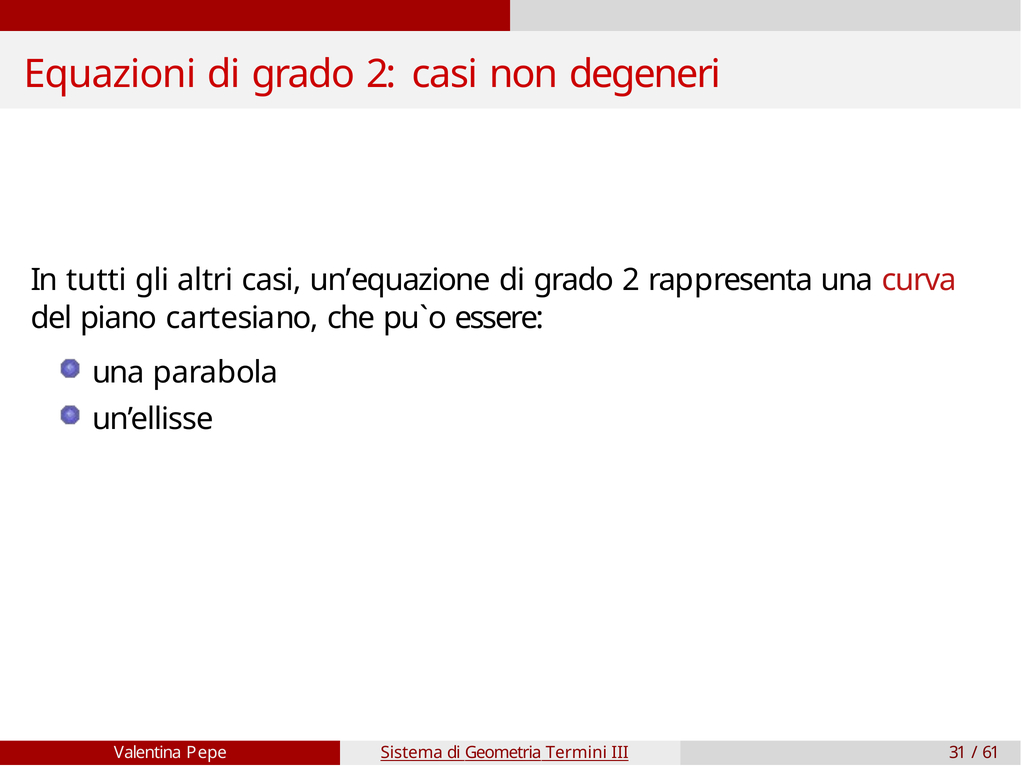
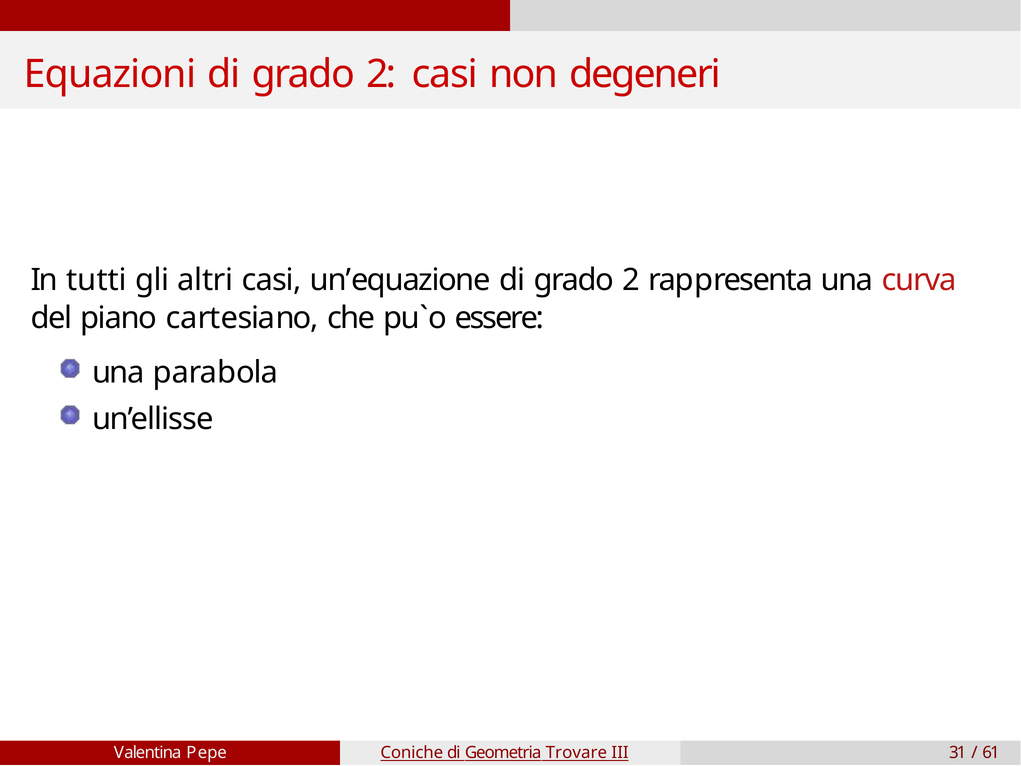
Sistema: Sistema -> Coniche
Termini: Termini -> Trovare
